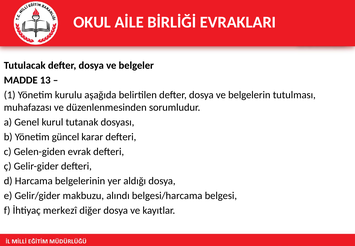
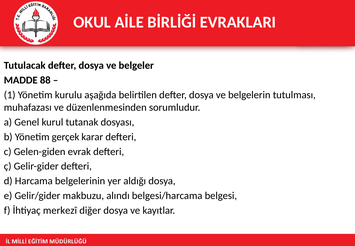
13: 13 -> 88
güncel: güncel -> gerçek
